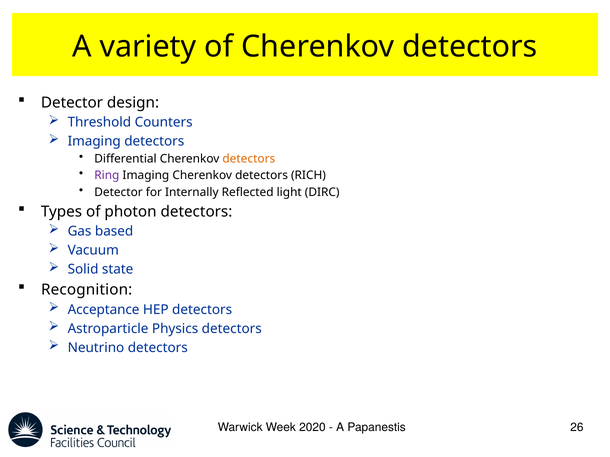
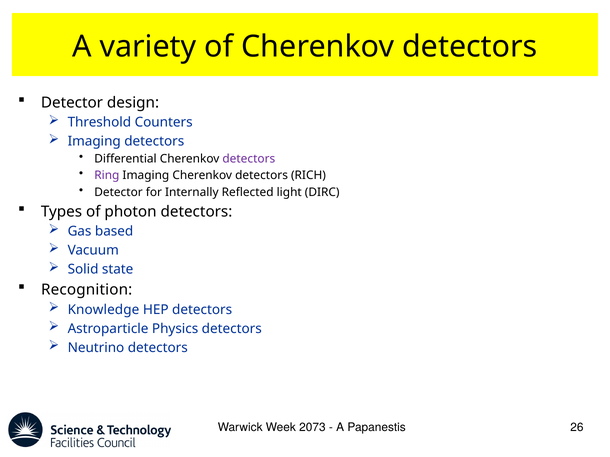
detectors at (249, 159) colour: orange -> purple
Acceptance: Acceptance -> Knowledge
2020: 2020 -> 2073
